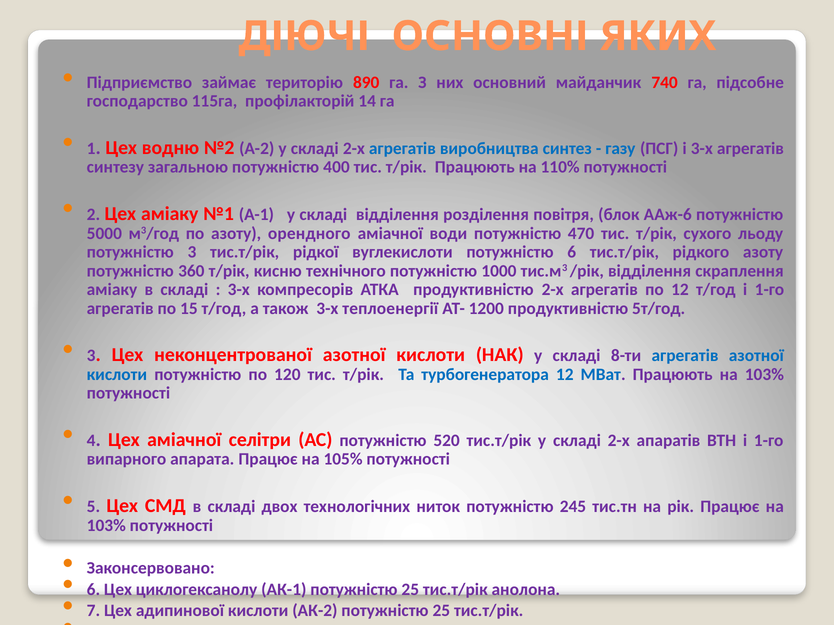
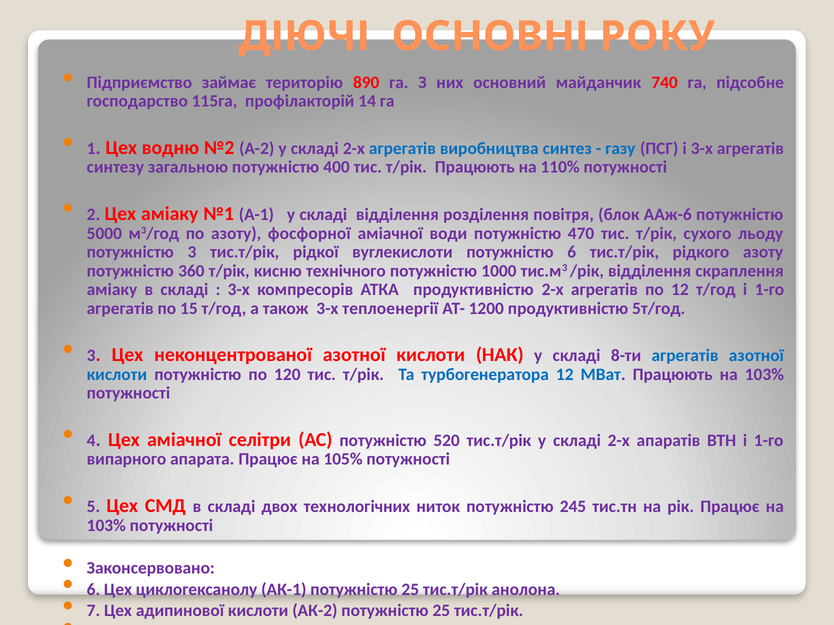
ЯКИХ: ЯКИХ -> РОКУ
орендного: орендного -> фосфорної
